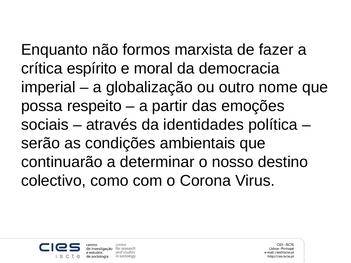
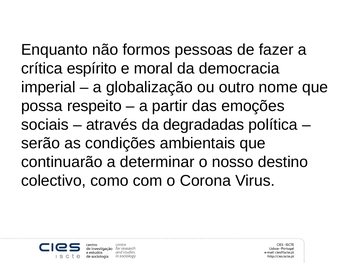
marxista: marxista -> pessoas
identidades: identidades -> degradadas
